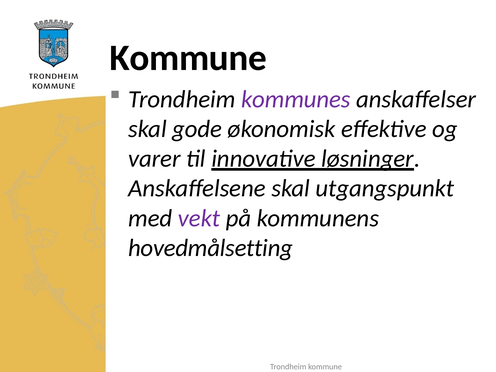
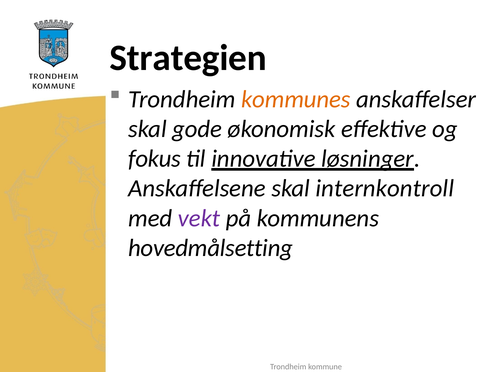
Kommune at (188, 58): Kommune -> Strategien
kommunes colour: purple -> orange
varer: varer -> fokus
utgangspunkt: utgangspunkt -> internkontroll
